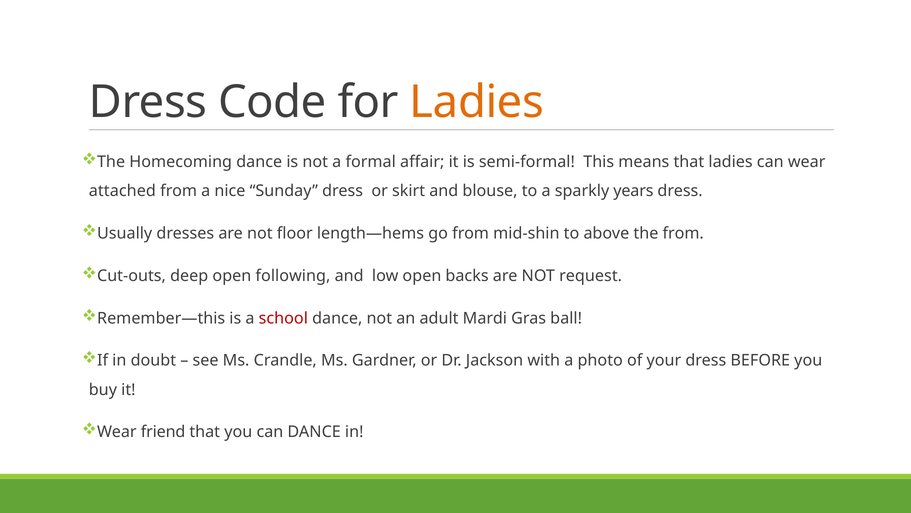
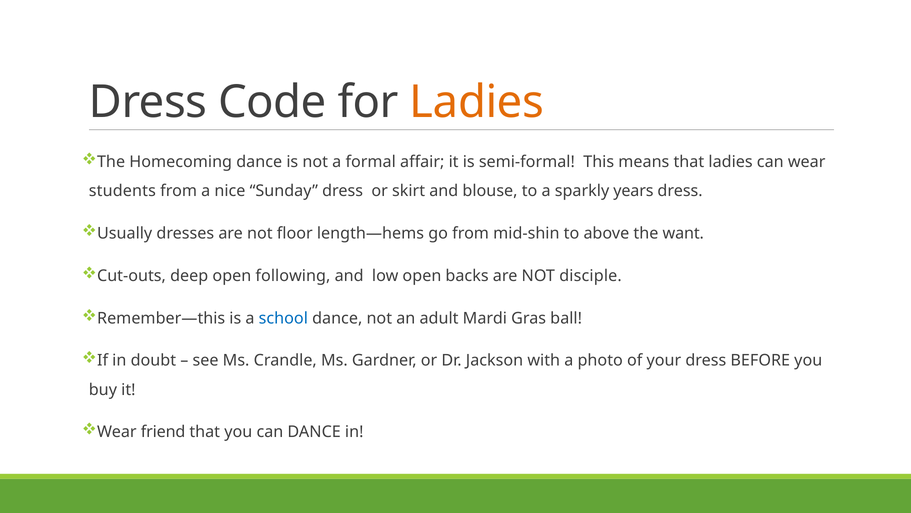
attached: attached -> students
the from: from -> want
request: request -> disciple
school colour: red -> blue
